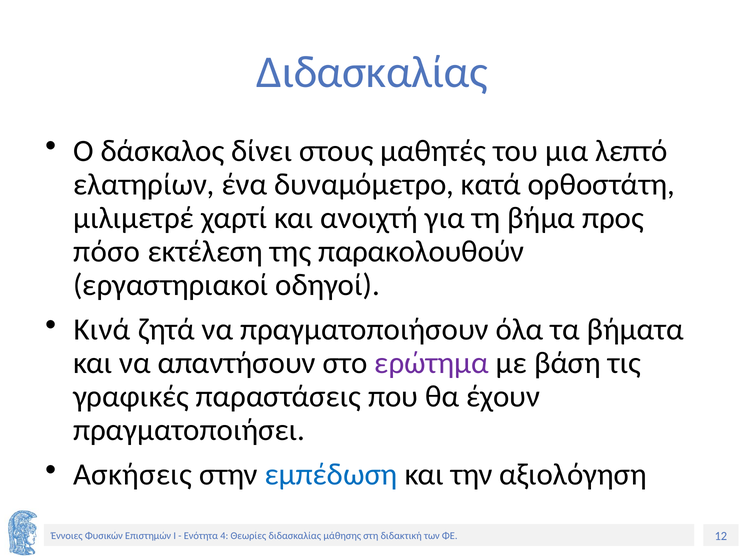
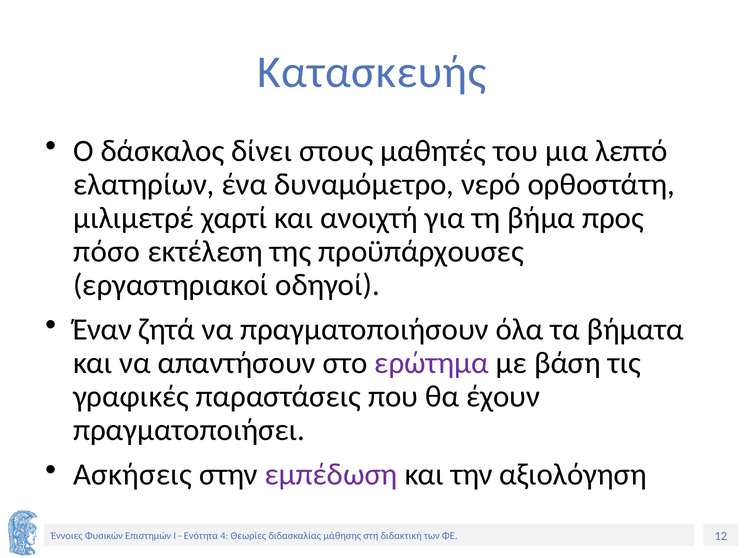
Διδασκαλίας at (372, 72): Διδασκαλίας -> Κατασκευής
κατά: κατά -> νερό
παρακολουθούν: παρακολουθούν -> προϋπάρχουσες
Κινά: Κινά -> Έναν
εμπέδωση colour: blue -> purple
